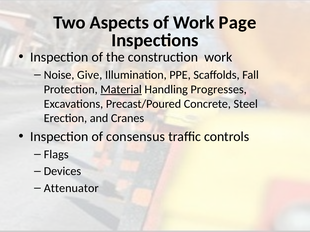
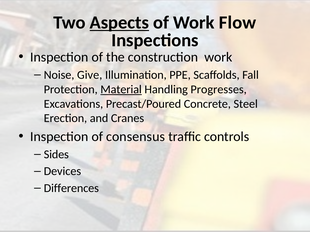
Aspects underline: none -> present
Page: Page -> Flow
Flags: Flags -> Sides
Attenuator: Attenuator -> Differences
